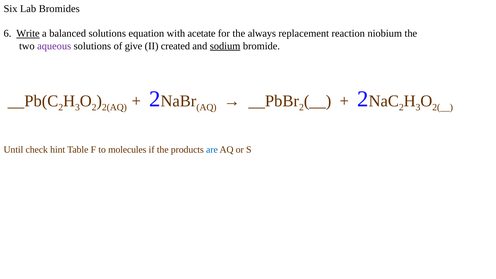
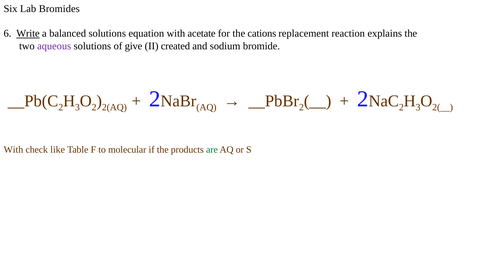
always: always -> cations
niobium: niobium -> explains
sodium underline: present -> none
Until at (13, 150): Until -> With
hint: hint -> like
molecules: molecules -> molecular
are colour: blue -> green
